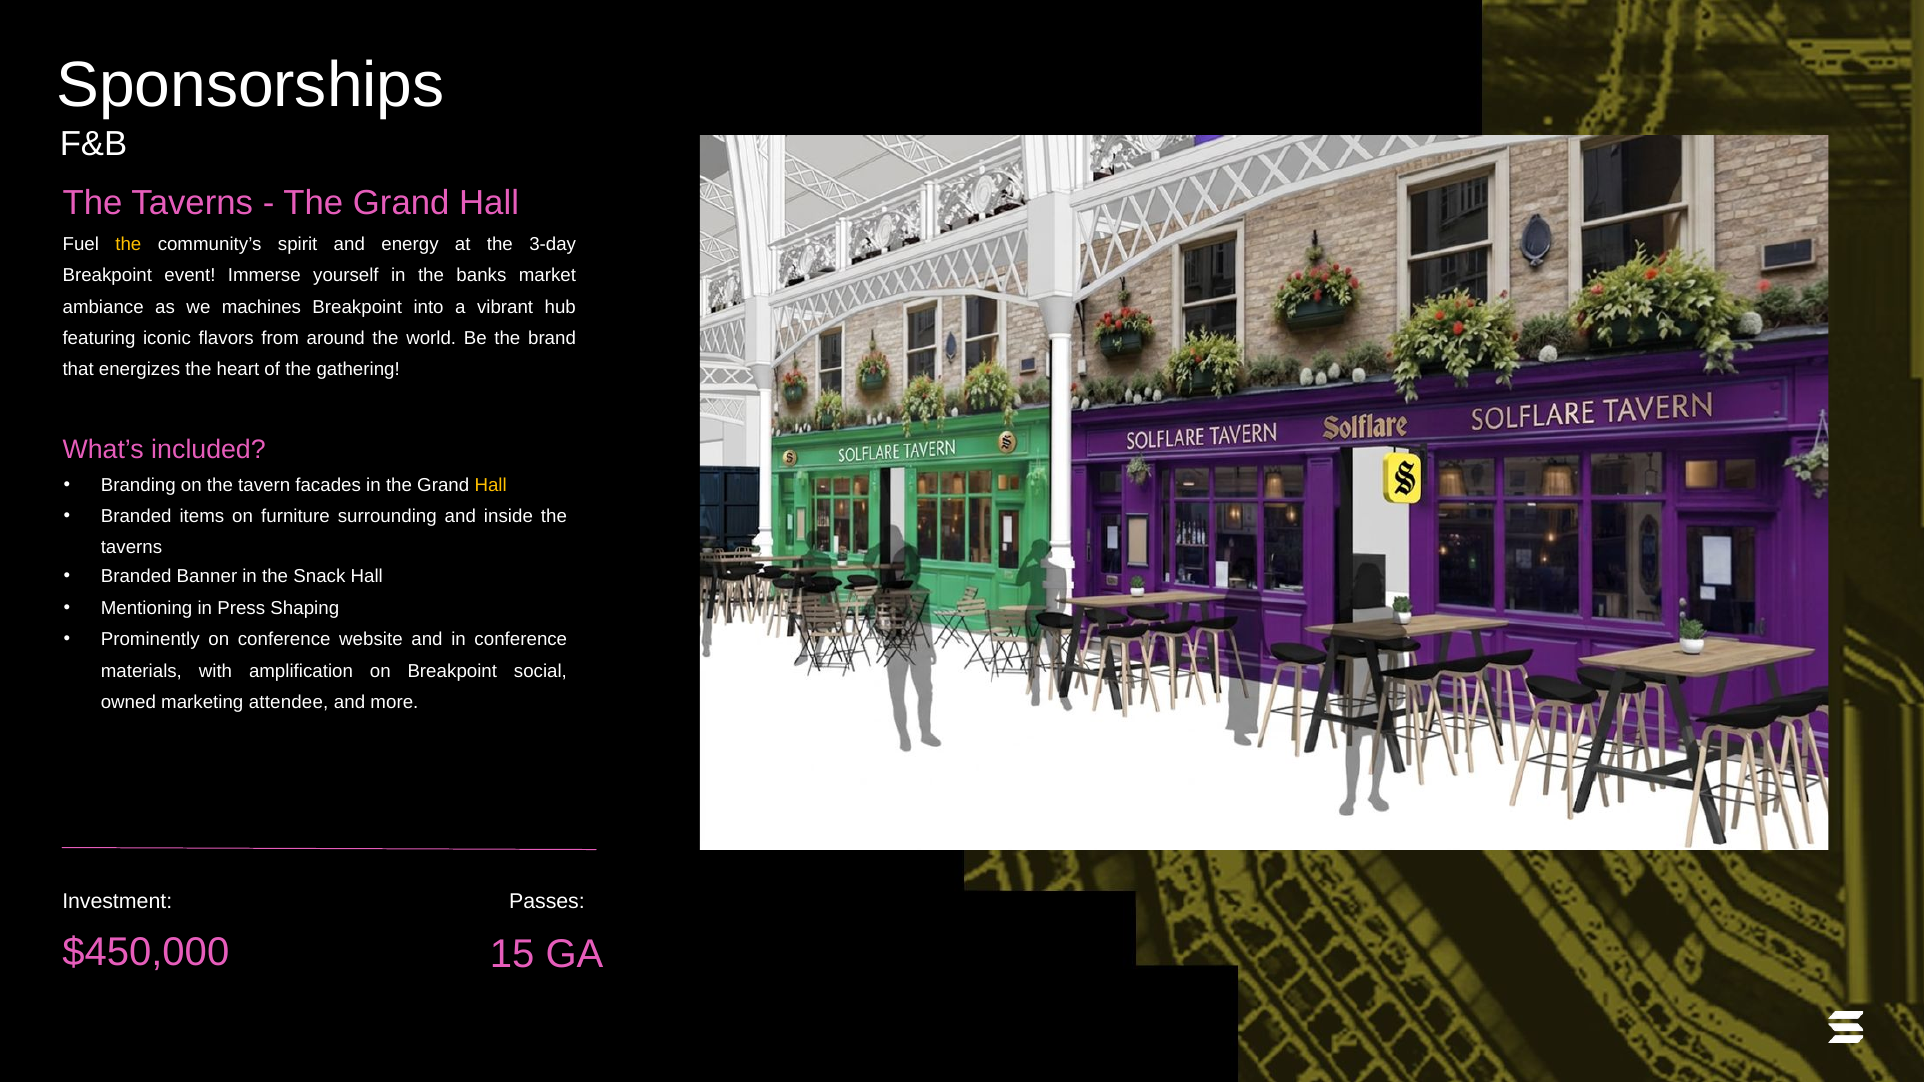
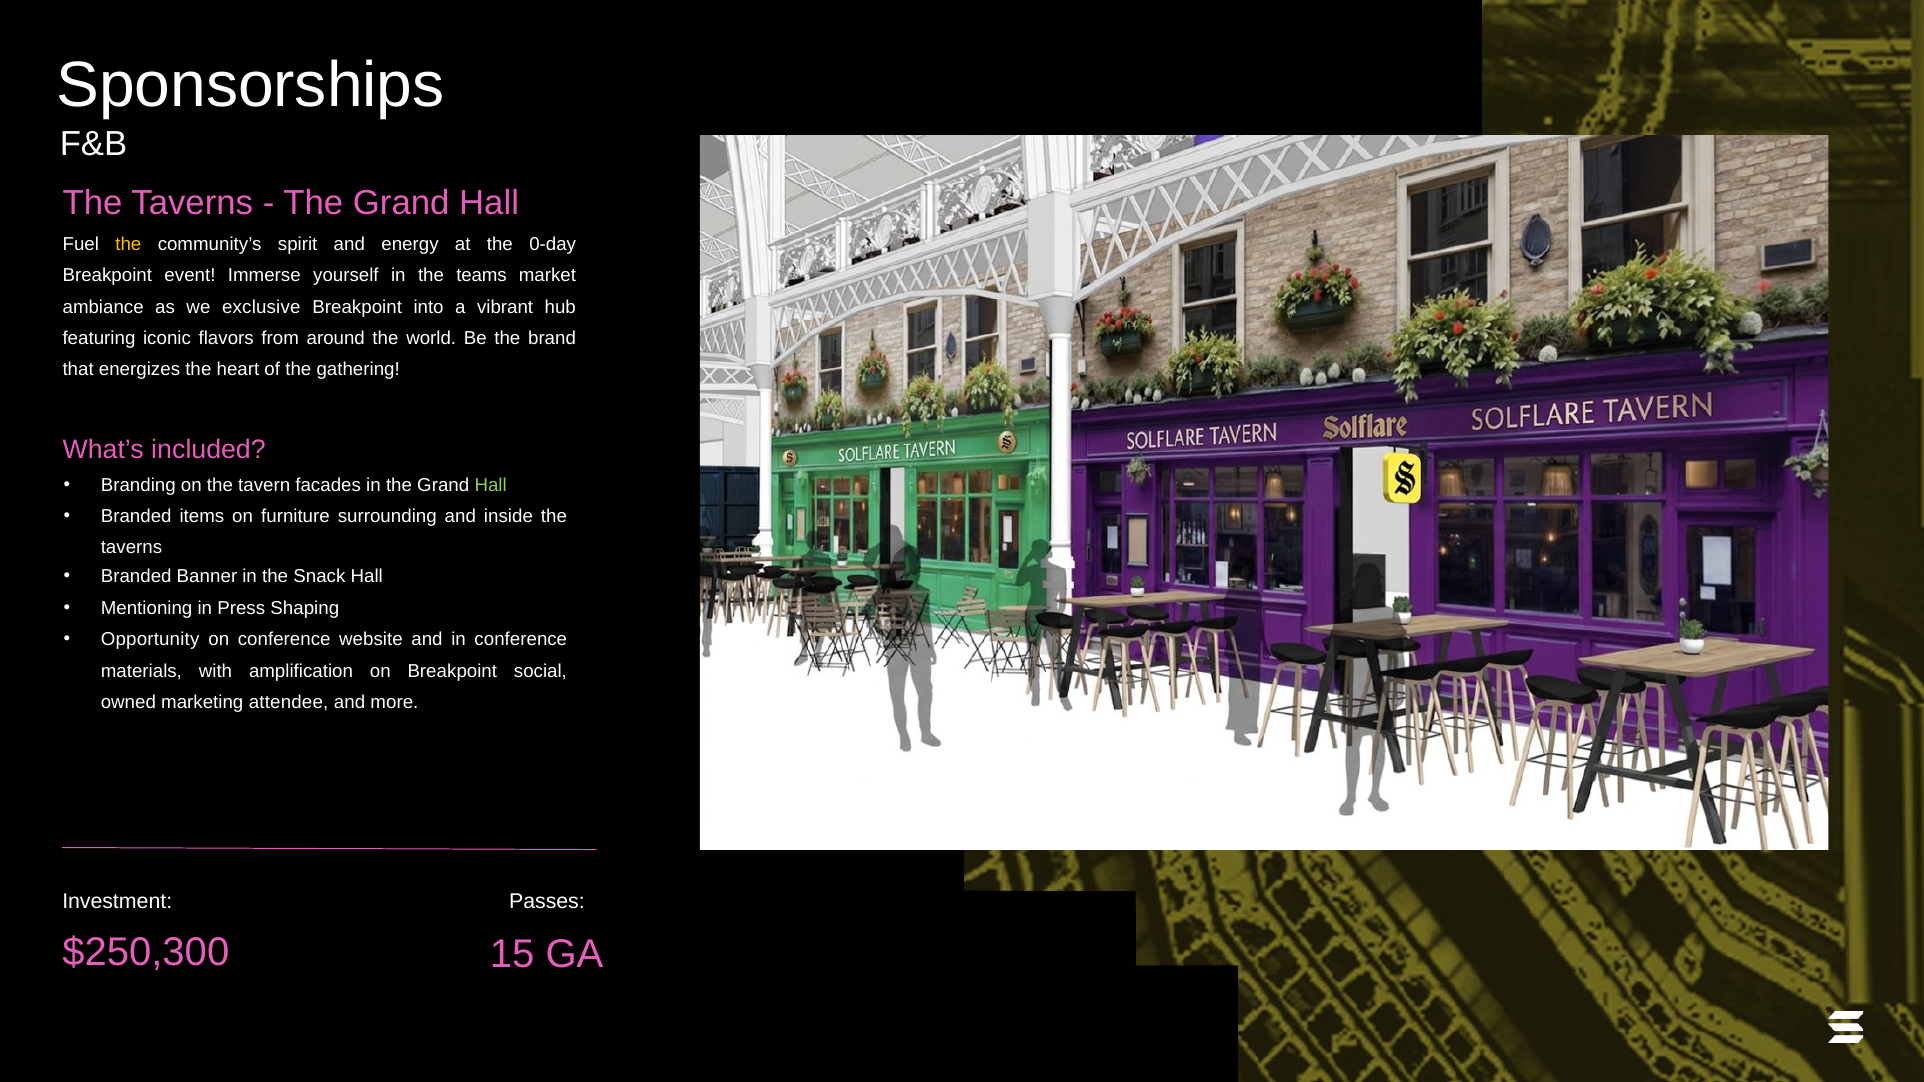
3-day: 3-day -> 0-day
banks: banks -> teams
machines: machines -> exclusive
Hall at (491, 485) colour: yellow -> light green
Prominently: Prominently -> Opportunity
$450,000: $450,000 -> $250,300
